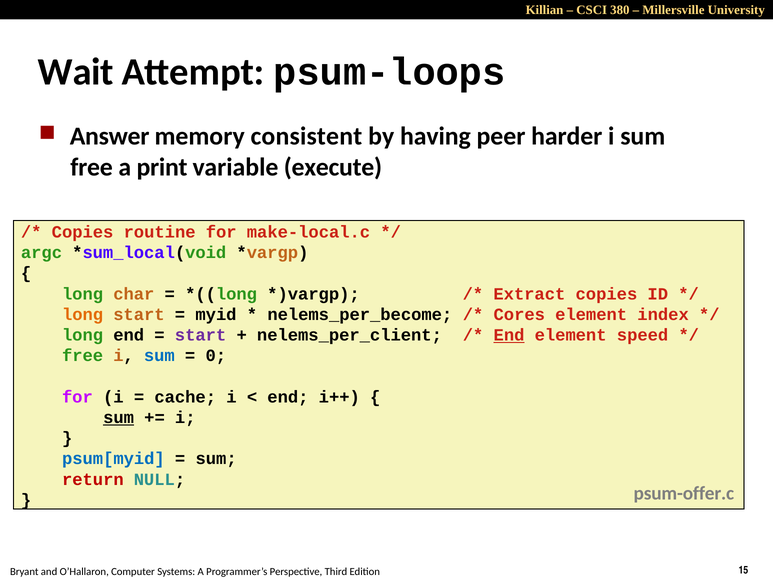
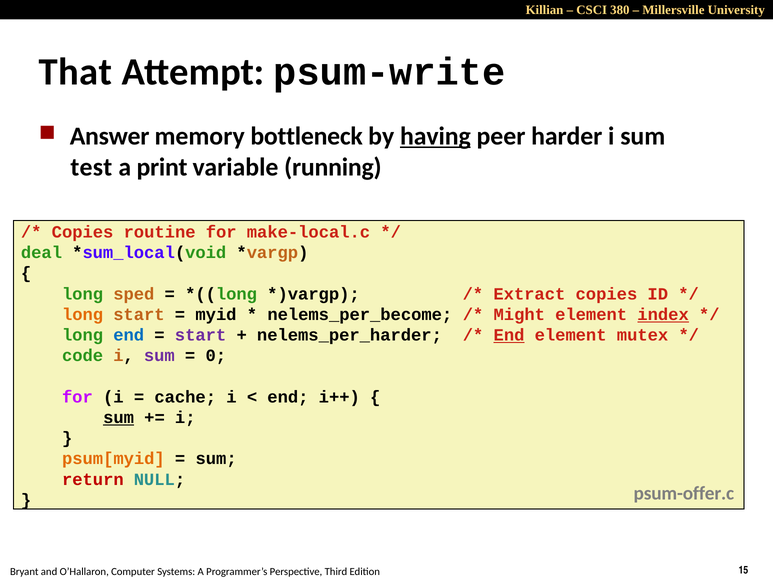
Wait: Wait -> That
psum-loops: psum-loops -> psum-write
consistent: consistent -> bottleneck
having underline: none -> present
free at (92, 167): free -> test
execute: execute -> running
argc: argc -> deal
char: char -> sped
Cores: Cores -> Might
index underline: none -> present
end at (129, 335) colour: black -> blue
nelems_per_client: nelems_per_client -> nelems_per_harder
speed: speed -> mutex
free at (83, 356): free -> code
sum at (159, 356) colour: blue -> purple
psum[myid colour: blue -> orange
